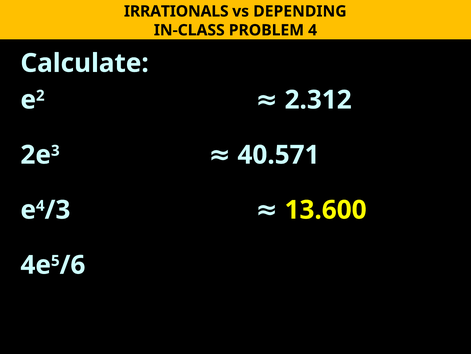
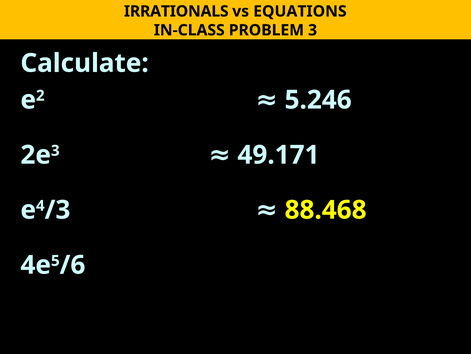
DEPENDING: DEPENDING -> EQUATIONS
PROBLEM 4: 4 -> 3
2.312: 2.312 -> 5.246
40.571: 40.571 -> 49.171
13.600: 13.600 -> 88.468
